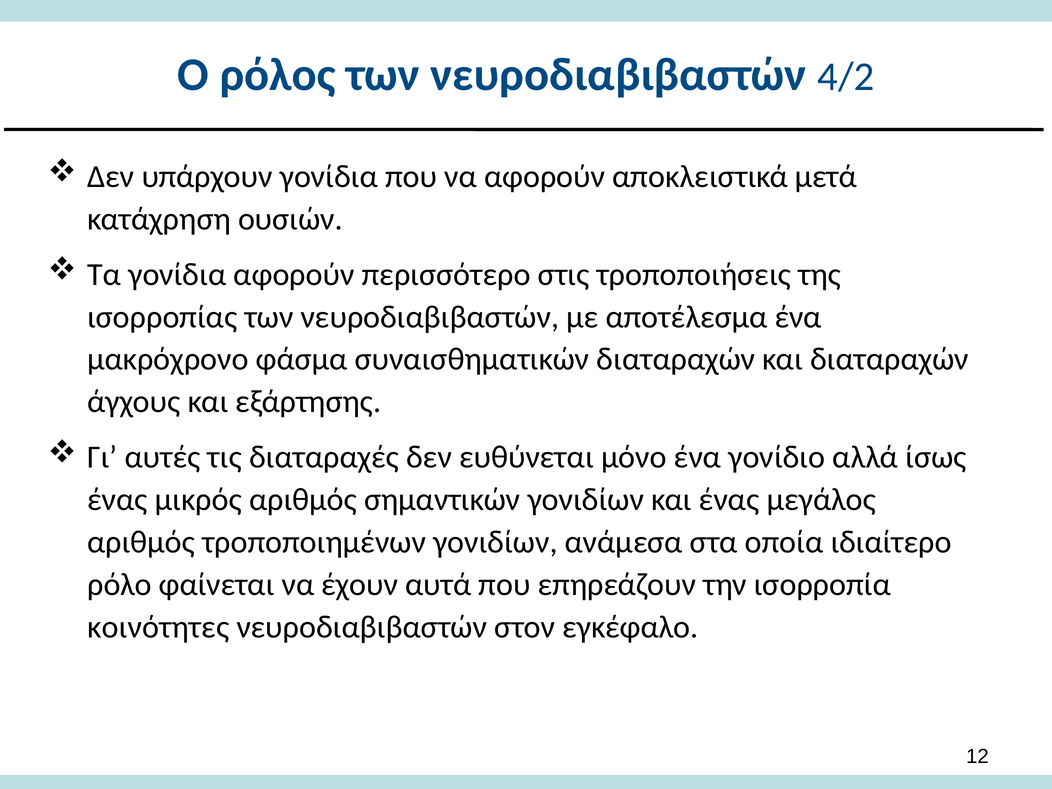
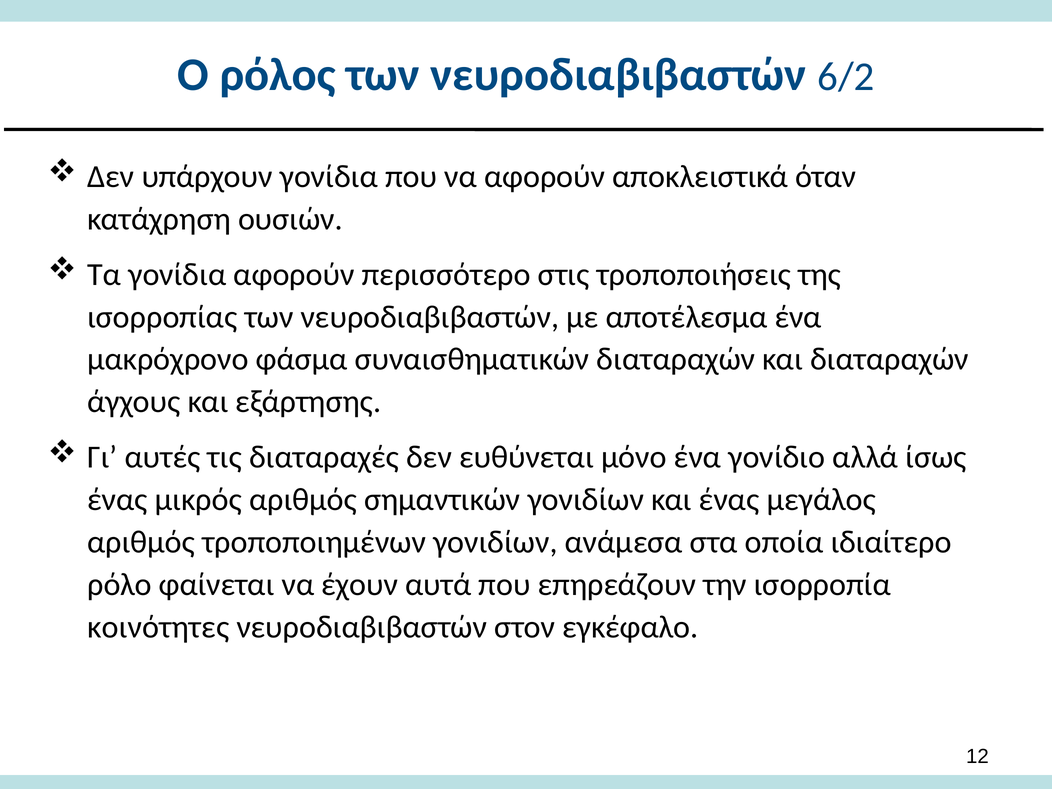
4/2: 4/2 -> 6/2
μετά: μετά -> όταν
